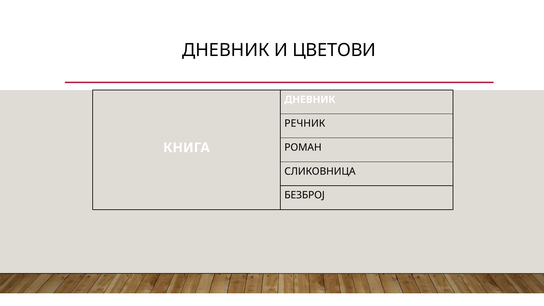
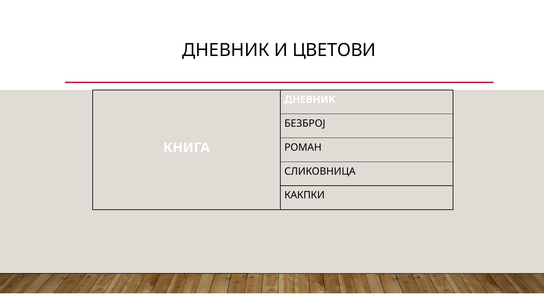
РЕЧНИК: РЕЧНИК -> БЕЗБРОЈ
БЕЗБРОЈ: БЕЗБРОЈ -> КАКПКИ
